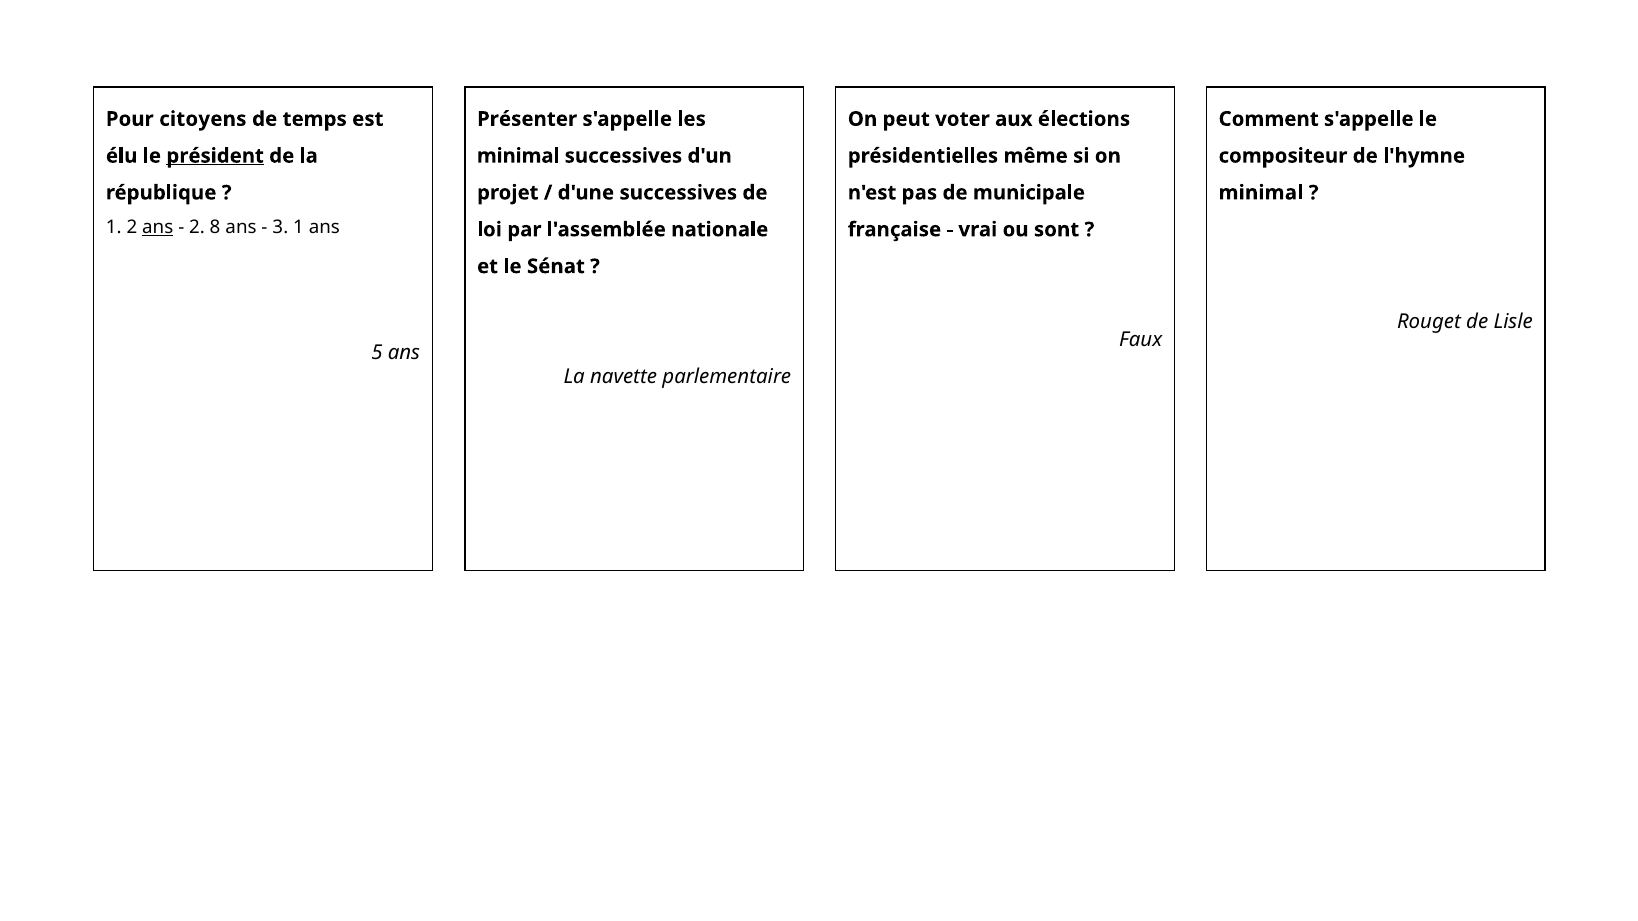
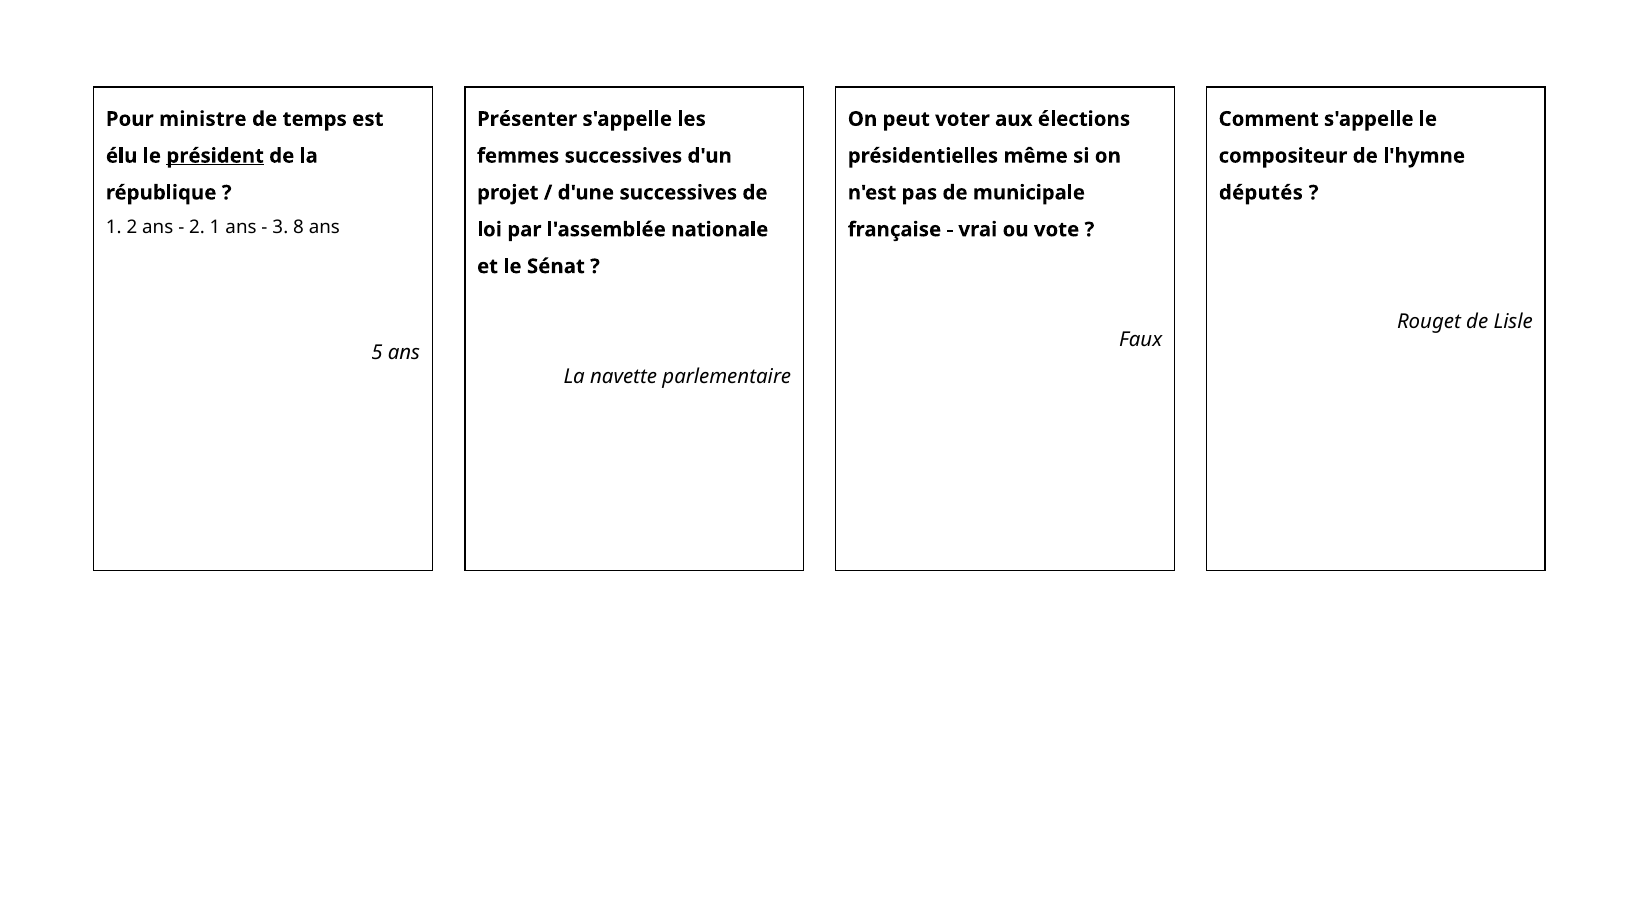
citoyens: citoyens -> ministre
minimal at (518, 156): minimal -> femmes
minimal at (1261, 193): minimal -> députés
ans at (158, 228) underline: present -> none
2 8: 8 -> 1
3 1: 1 -> 8
sont: sont -> vote
